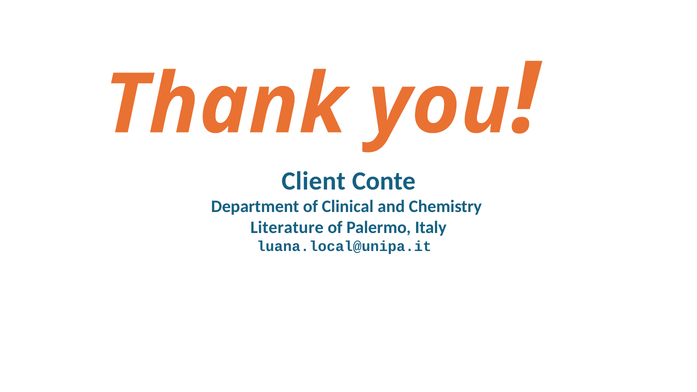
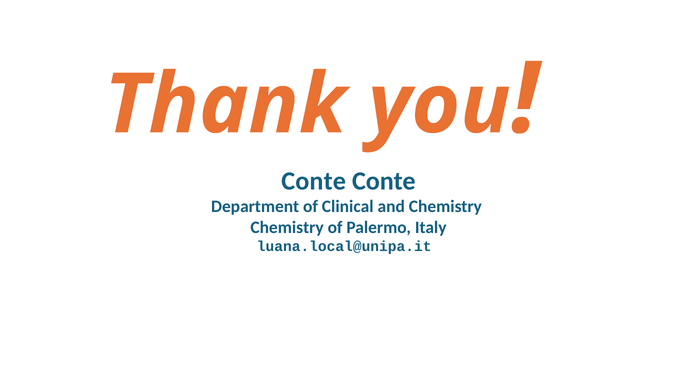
Client at (314, 181): Client -> Conte
Literature at (287, 228): Literature -> Chemistry
